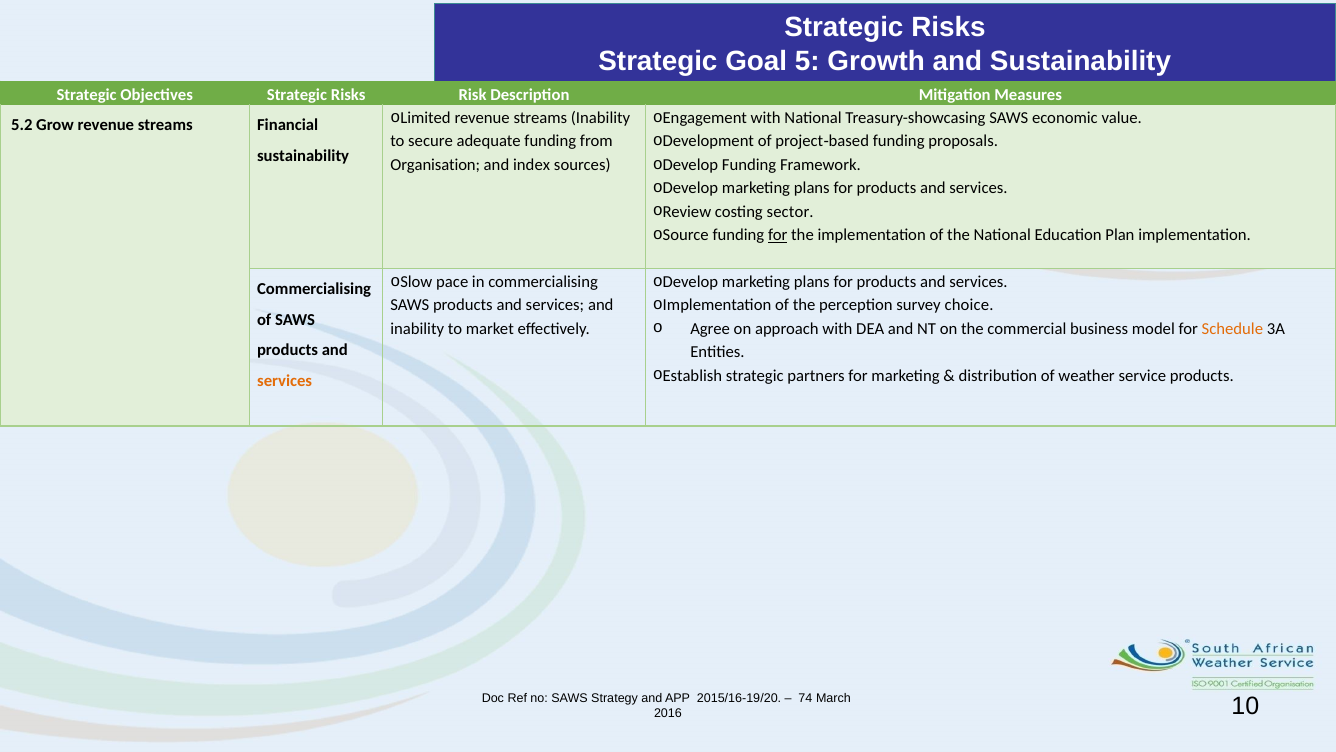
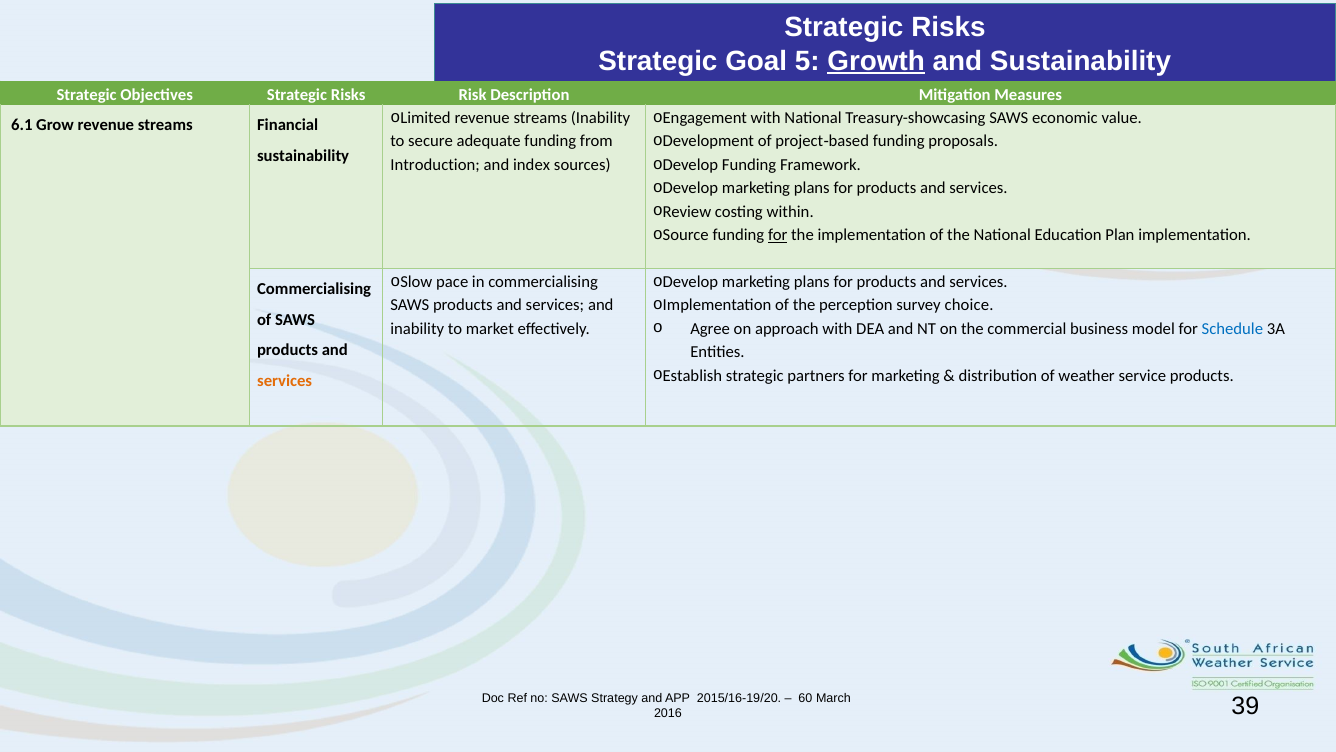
Growth underline: none -> present
5.2: 5.2 -> 6.1
Organisation: Organisation -> Introduction
sector: sector -> within
Schedule colour: orange -> blue
74: 74 -> 60
10: 10 -> 39
